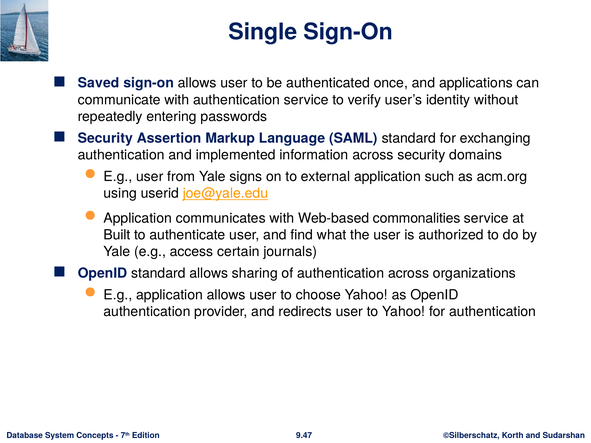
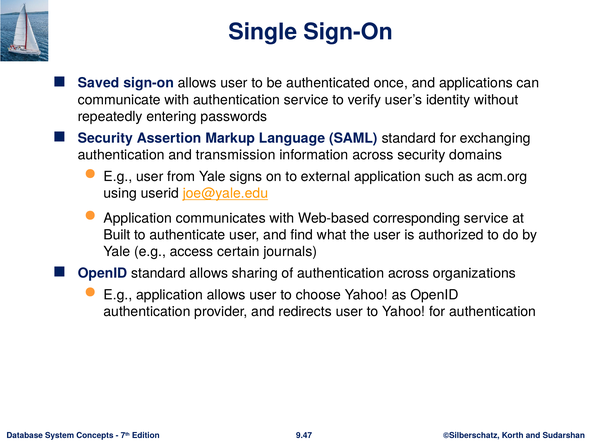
implemented: implemented -> transmission
commonalities: commonalities -> corresponding
